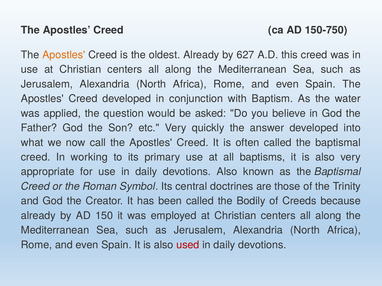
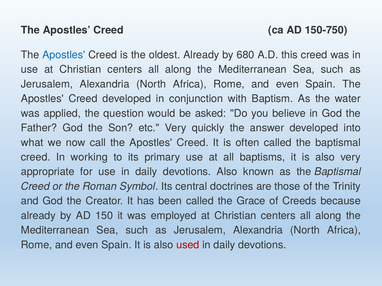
Apostles at (64, 55) colour: orange -> blue
627: 627 -> 680
Bodily: Bodily -> Grace
